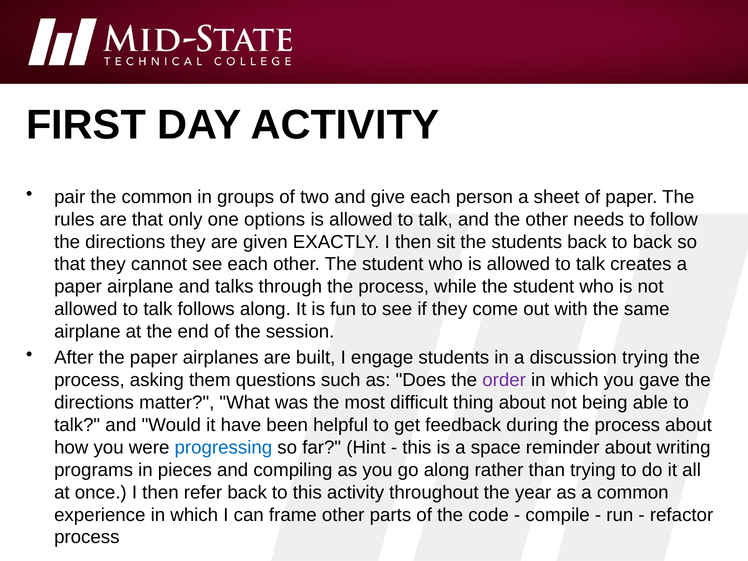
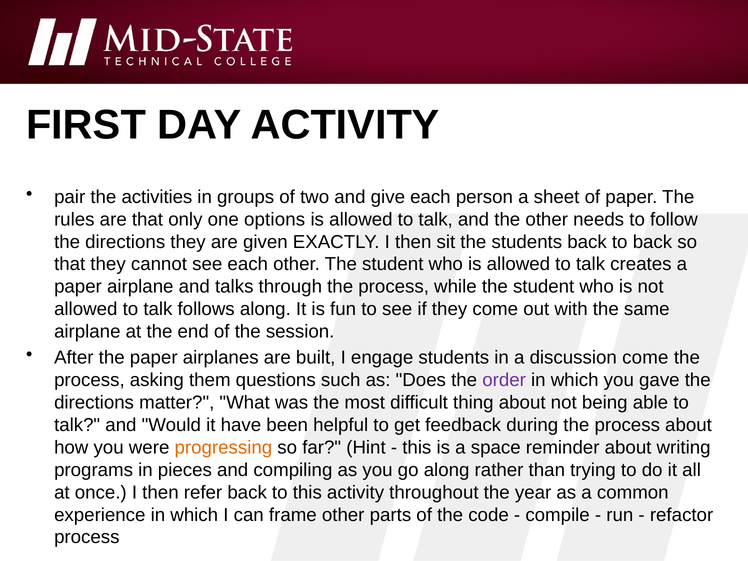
the common: common -> activities
discussion trying: trying -> come
progressing colour: blue -> orange
